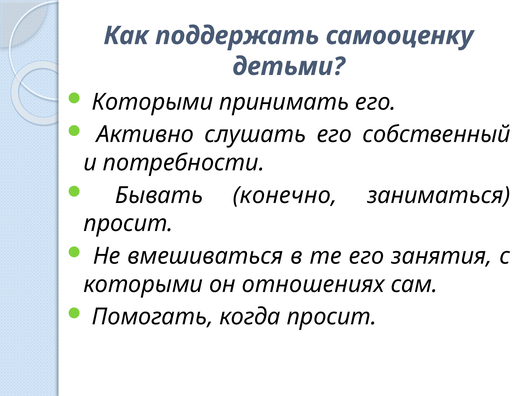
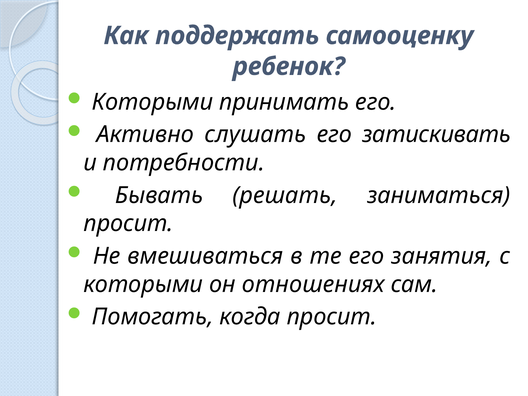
детьми: детьми -> ребенок
собственный: собственный -> затискивать
конечно: конечно -> решать
